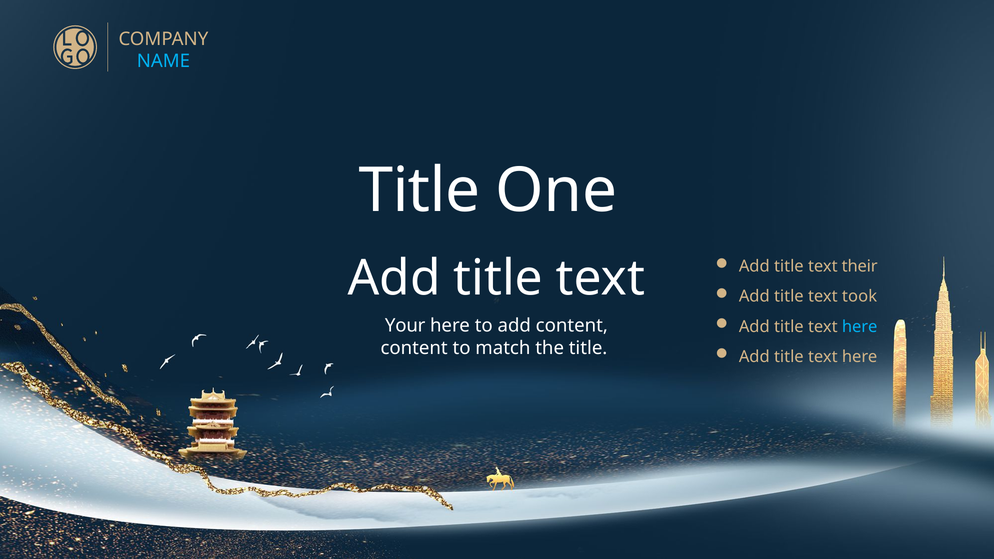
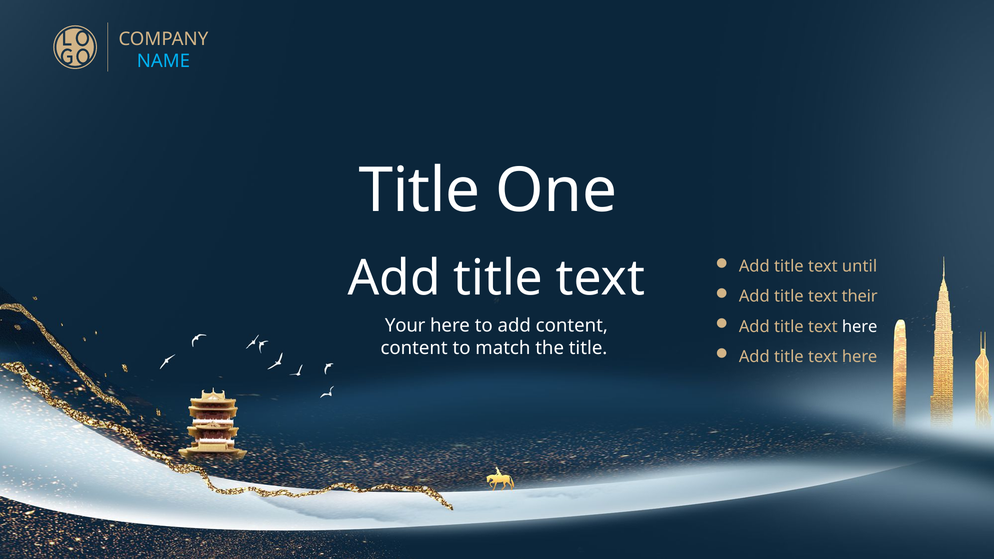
their: their -> until
took: took -> their
here at (860, 327) colour: light blue -> white
